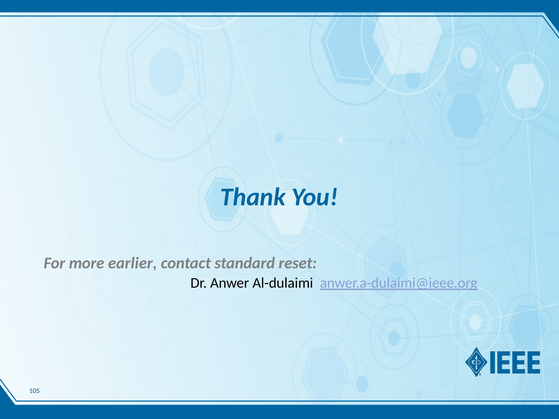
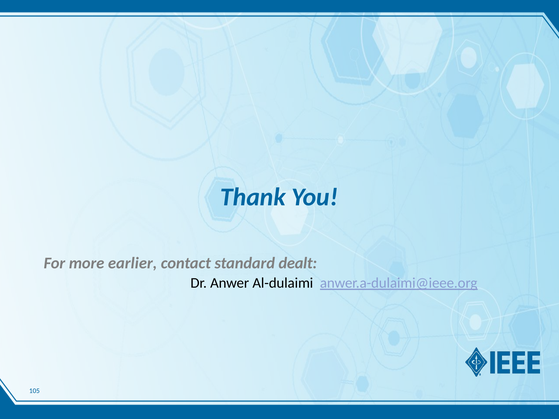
reset: reset -> dealt
